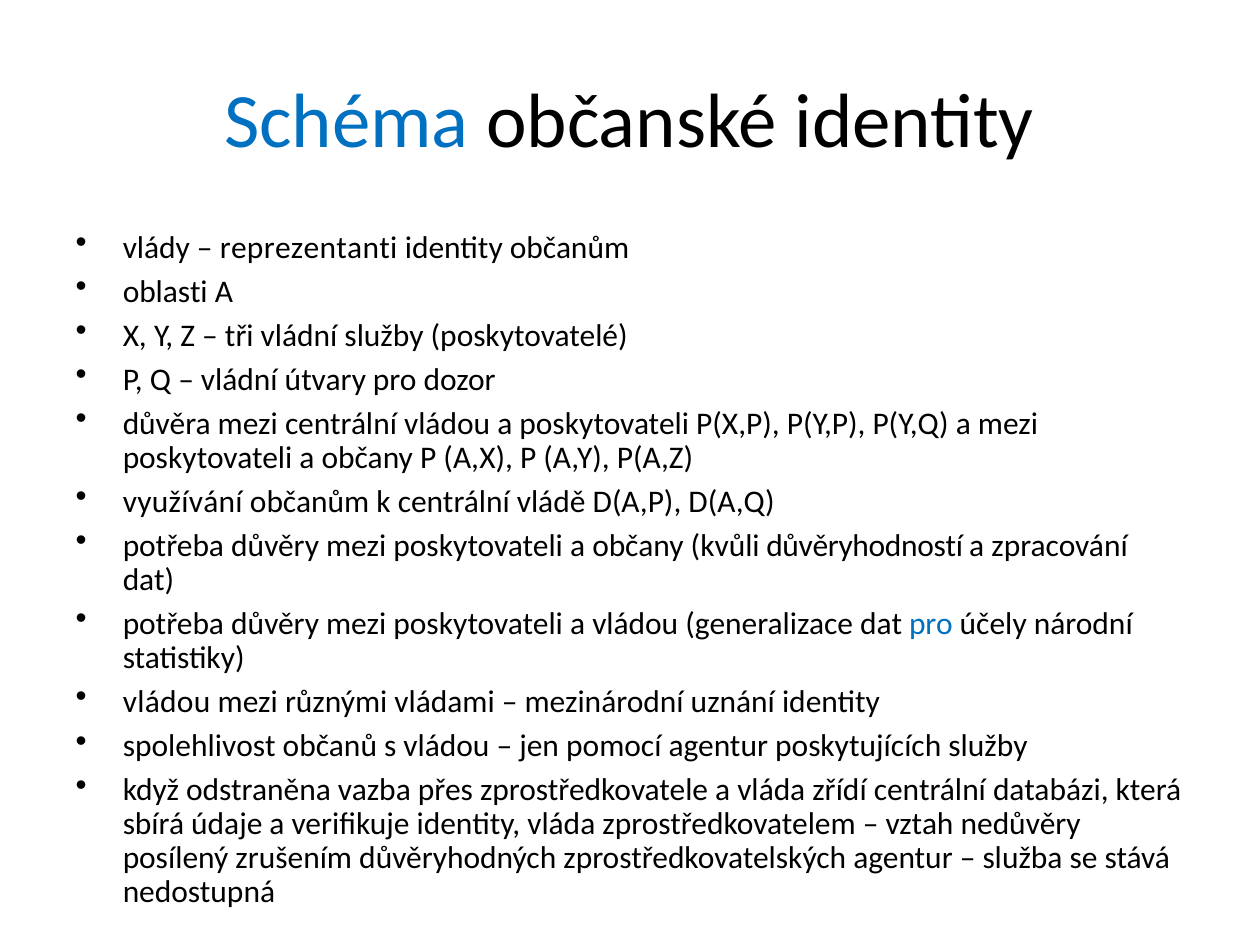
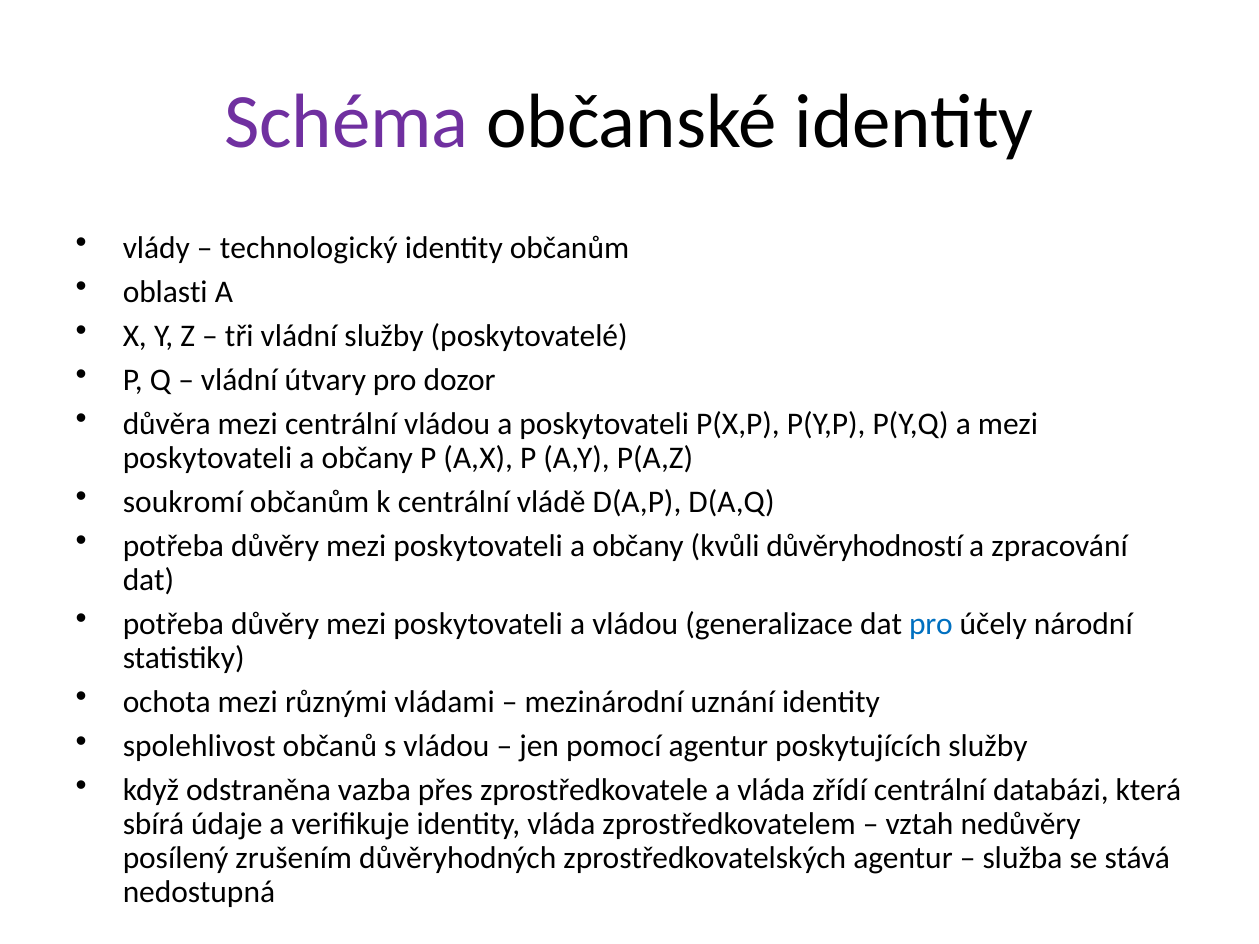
Schéma colour: blue -> purple
reprezentanti: reprezentanti -> technologický
využívání: využívání -> soukromí
vládou at (167, 702): vládou -> ochota
